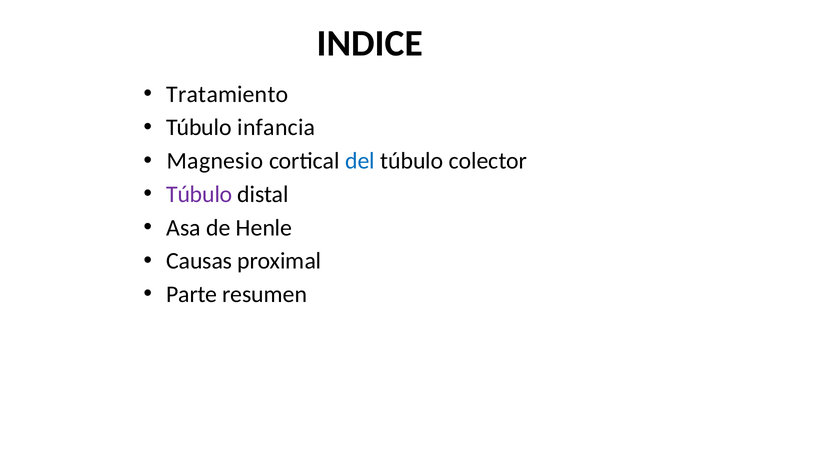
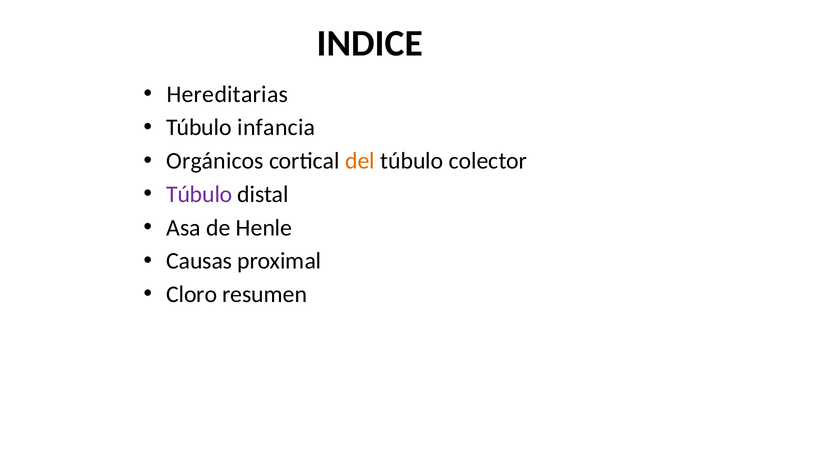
Tratamiento: Tratamiento -> Hereditarias
Magnesio: Magnesio -> Orgánicos
del colour: blue -> orange
Parte: Parte -> Cloro
